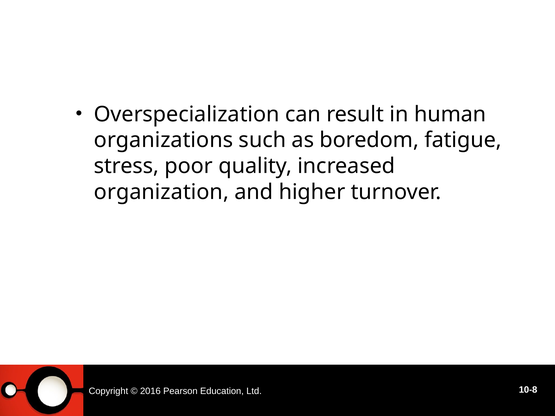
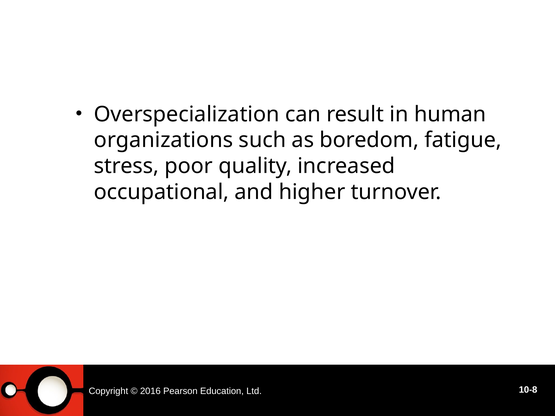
organization: organization -> occupational
